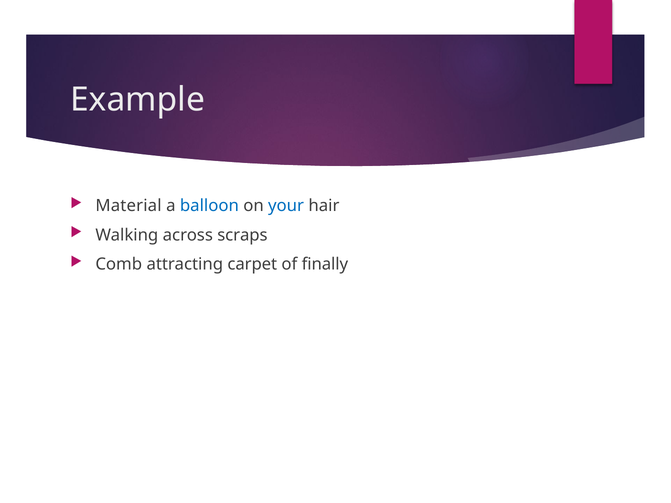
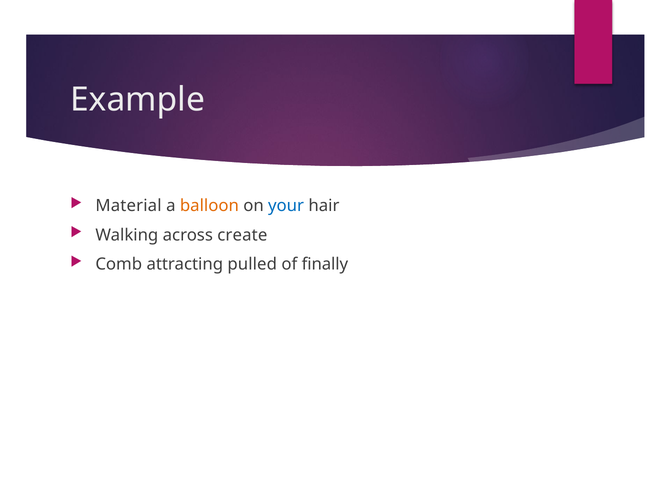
balloon colour: blue -> orange
scraps: scraps -> create
carpet: carpet -> pulled
